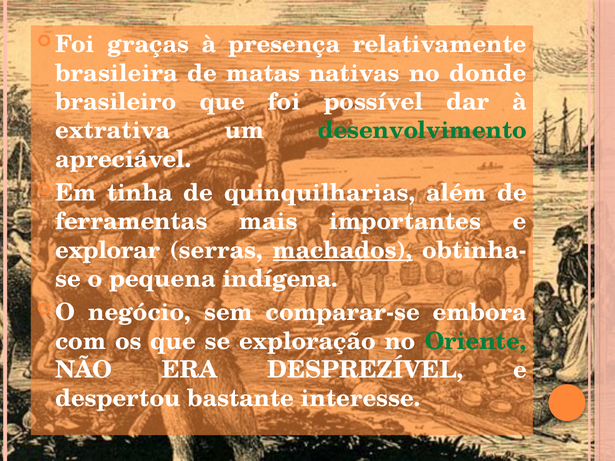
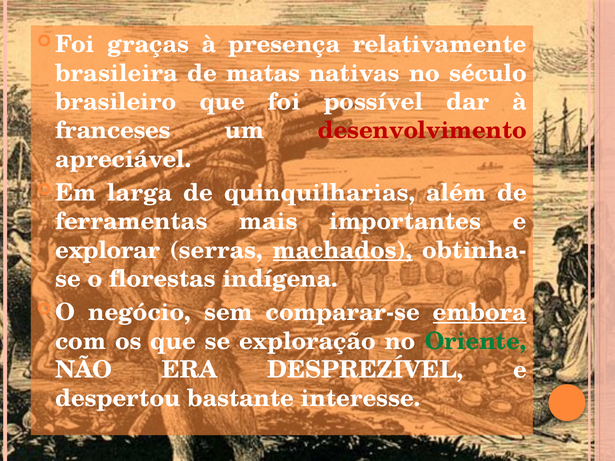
donde: donde -> século
extrativa: extrativa -> franceses
desenvolvimento colour: green -> red
tinha: tinha -> larga
pequena: pequena -> florestas
embora underline: none -> present
